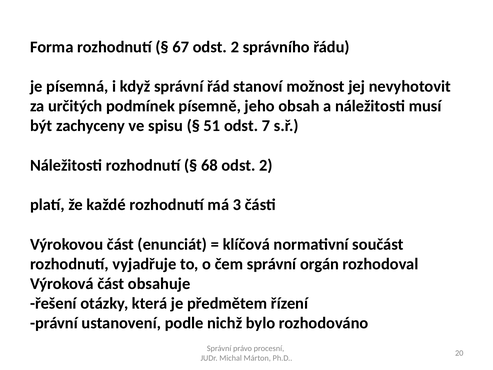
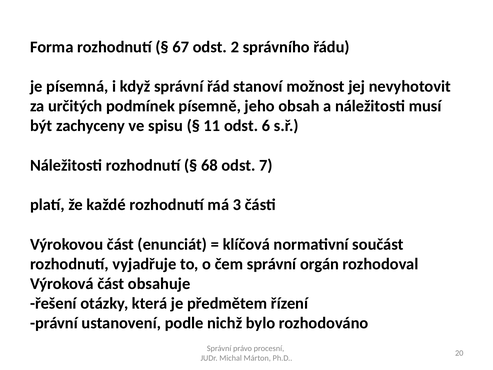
51: 51 -> 11
7: 7 -> 6
68 odst 2: 2 -> 7
